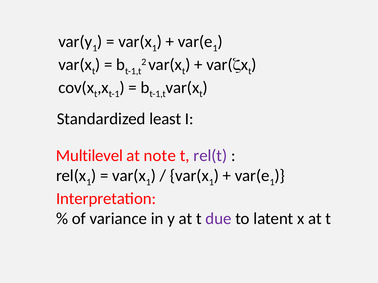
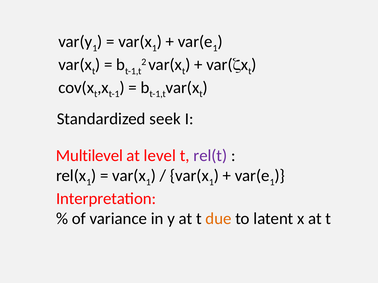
least: least -> seek
note: note -> level
due colour: purple -> orange
